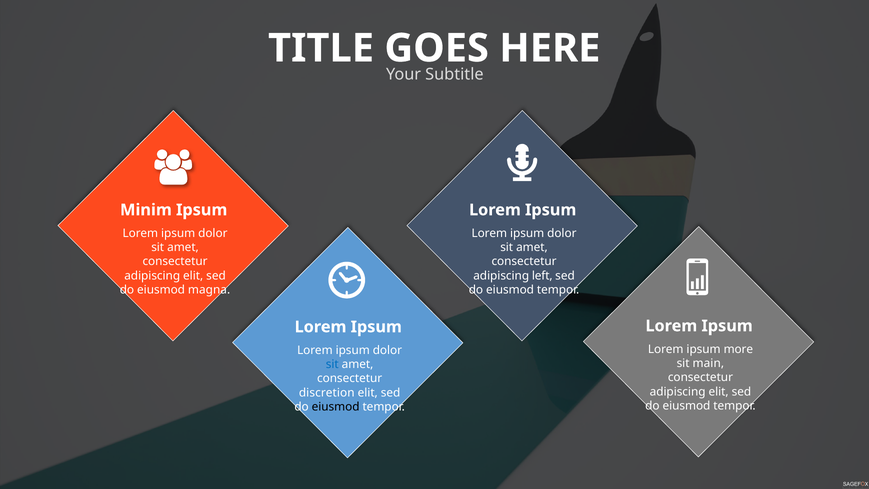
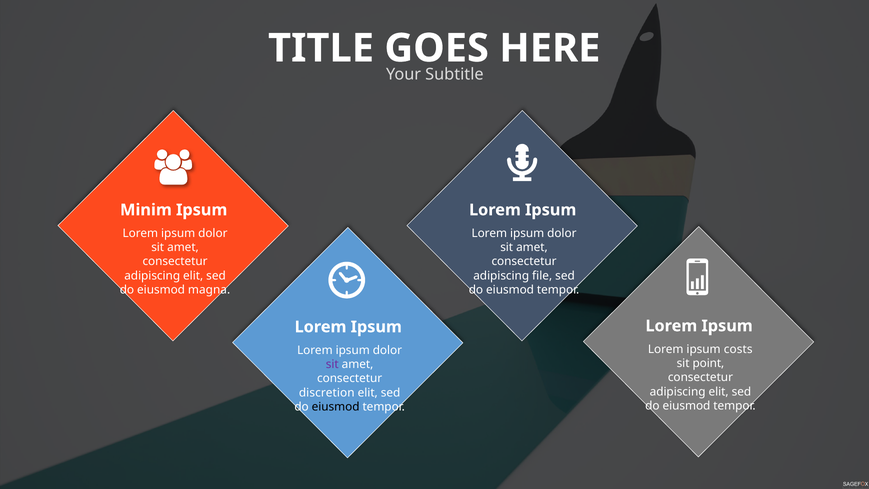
left: left -> file
more: more -> costs
main: main -> point
sit at (332, 364) colour: blue -> purple
